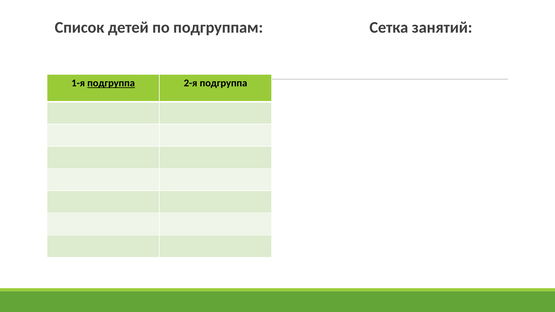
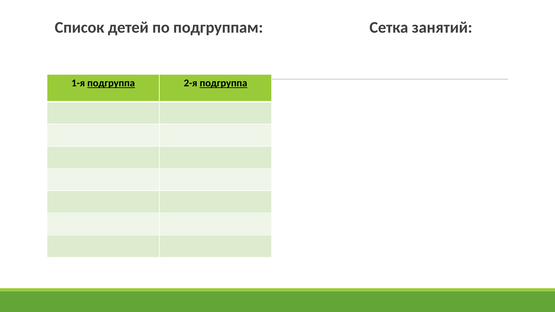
подгруппа at (223, 83) underline: none -> present
